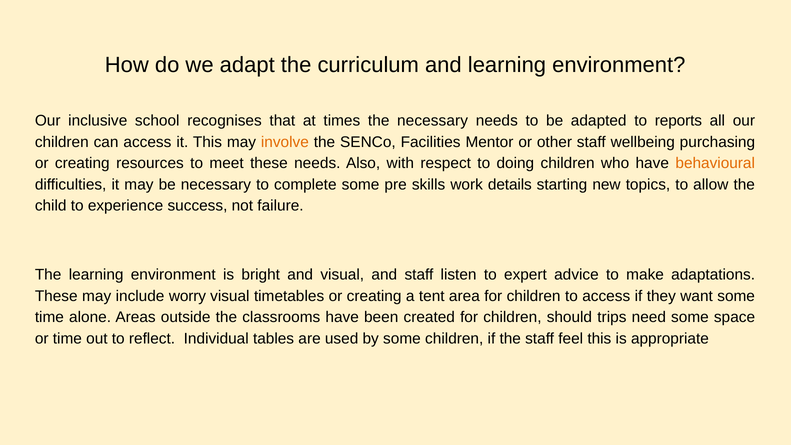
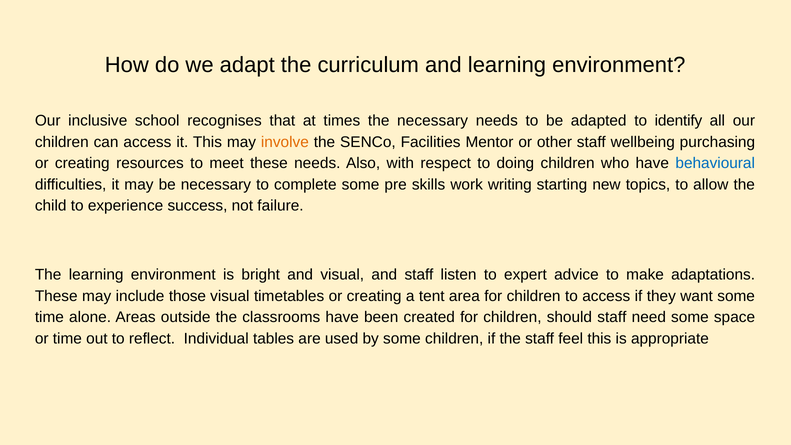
reports: reports -> identify
behavioural colour: orange -> blue
details: details -> writing
worry: worry -> those
should trips: trips -> staff
